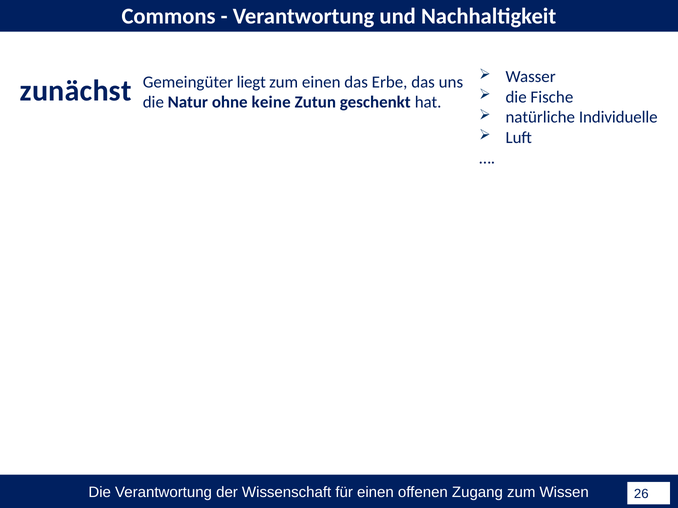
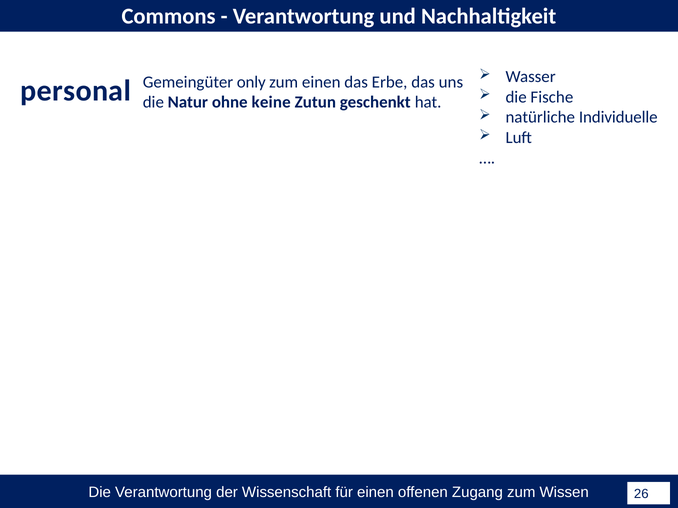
liegt: liegt -> only
zunächst: zunächst -> personal
